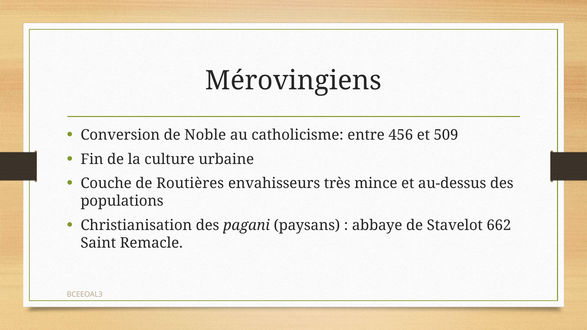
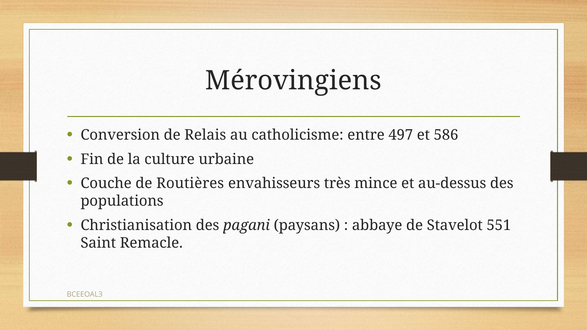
Noble: Noble -> Relais
456: 456 -> 497
509: 509 -> 586
662: 662 -> 551
